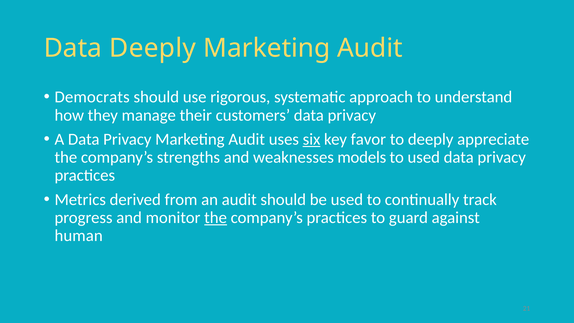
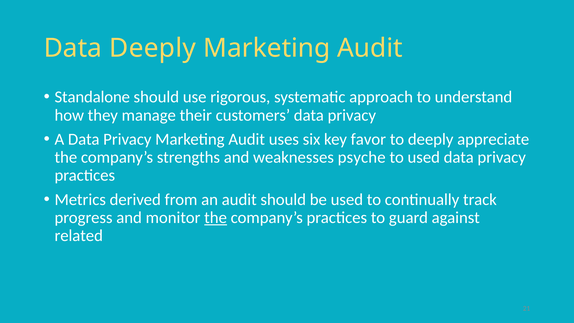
Democrats: Democrats -> Standalone
six underline: present -> none
models: models -> psyche
human: human -> related
